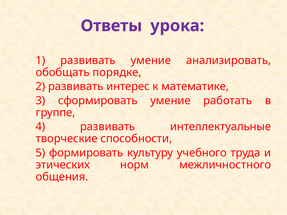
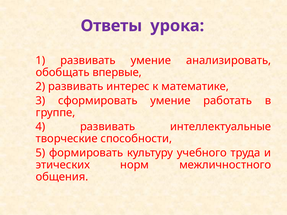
порядке: порядке -> впервые
